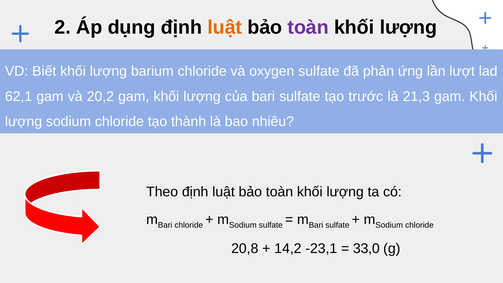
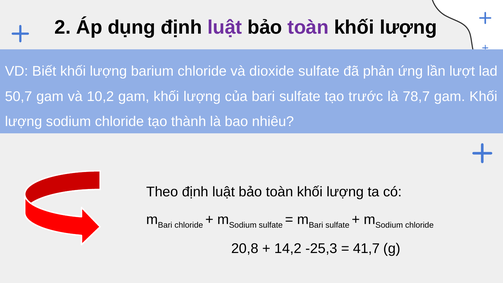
luật at (225, 27) colour: orange -> purple
oxygen: oxygen -> dioxide
62,1: 62,1 -> 50,7
20,2: 20,2 -> 10,2
21,3: 21,3 -> 78,7
-23,1: -23,1 -> -25,3
33,0: 33,0 -> 41,7
